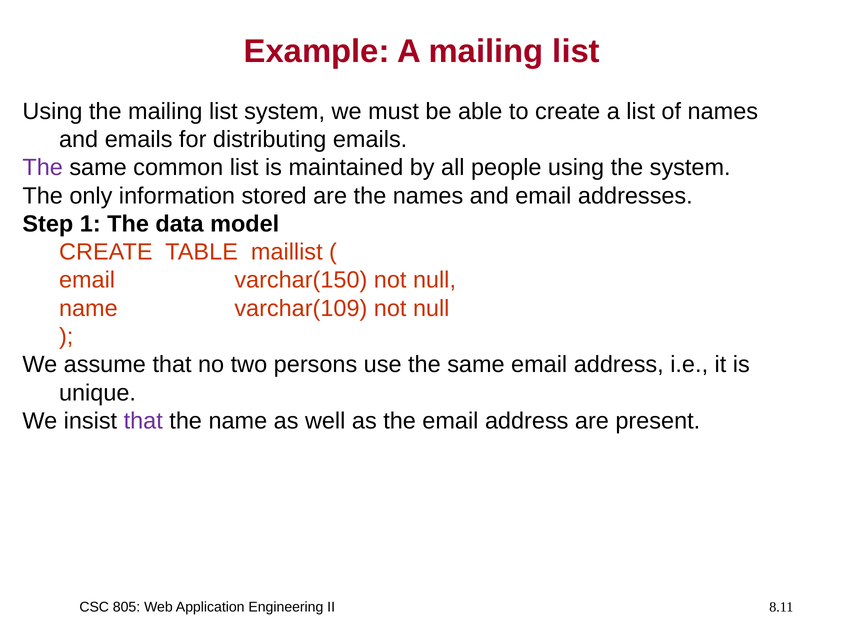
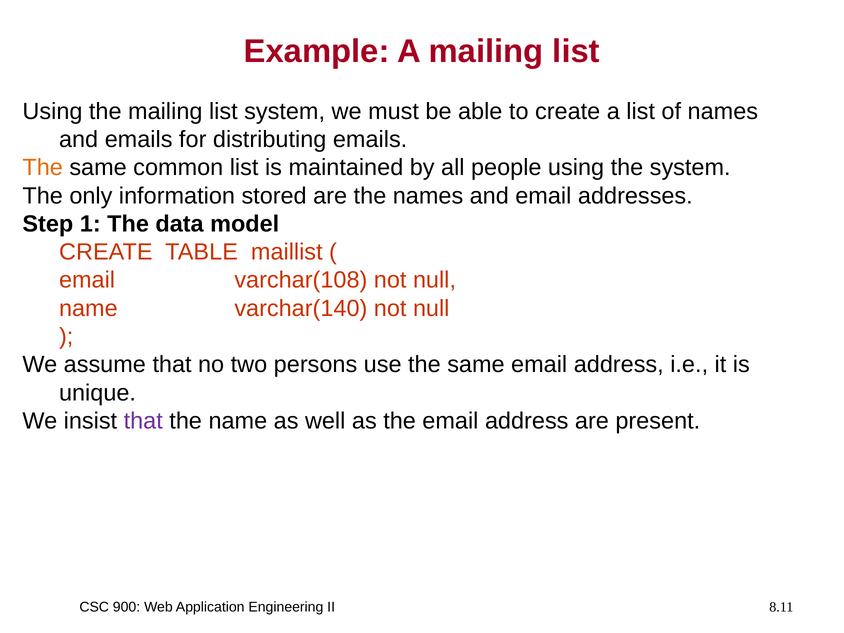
The at (43, 168) colour: purple -> orange
varchar(150: varchar(150 -> varchar(108
varchar(109: varchar(109 -> varchar(140
805: 805 -> 900
